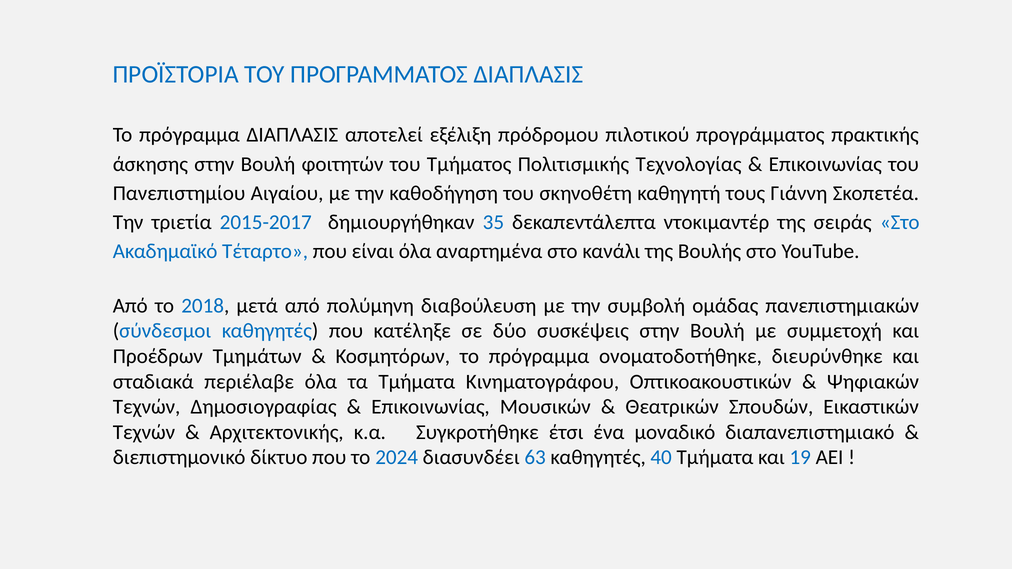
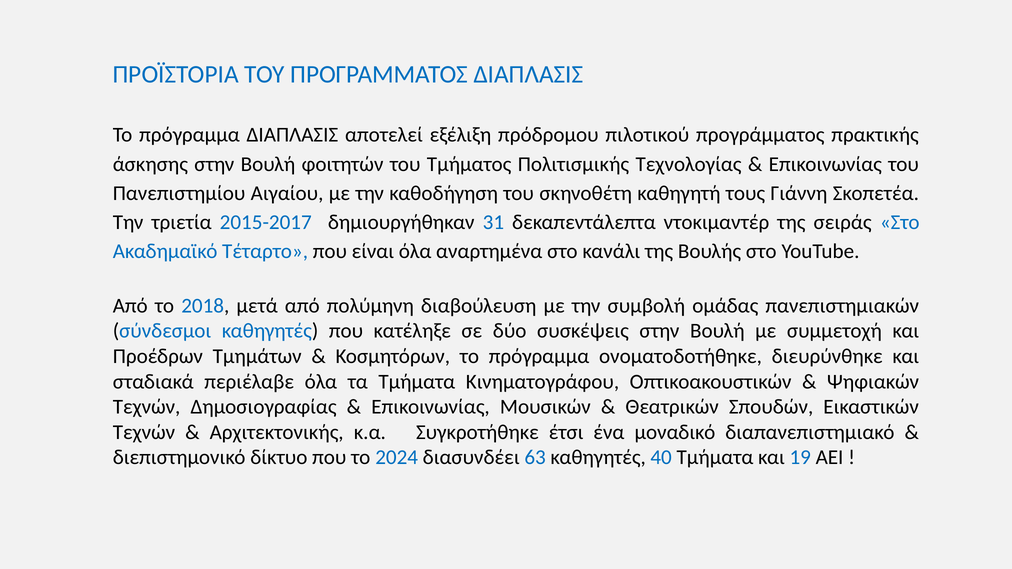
35: 35 -> 31
